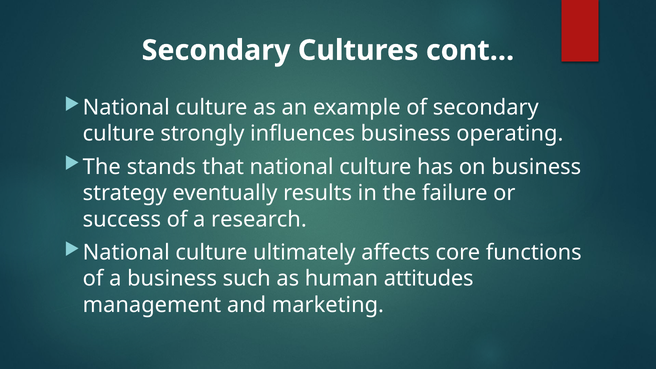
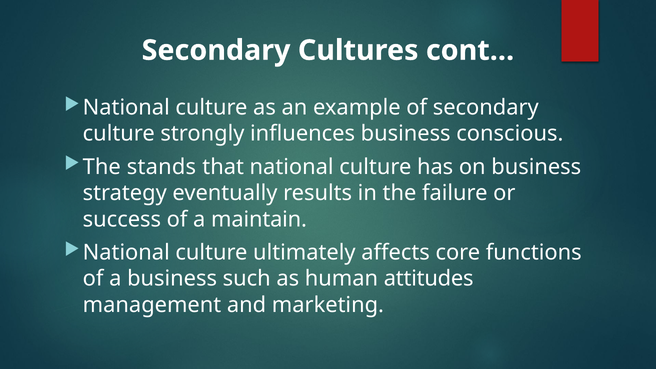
operating: operating -> conscious
research: research -> maintain
